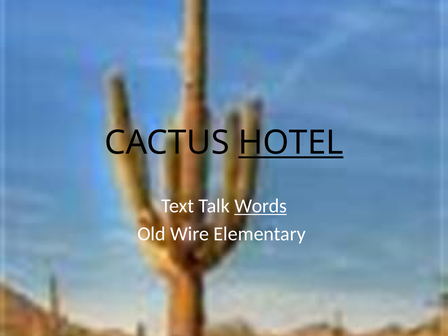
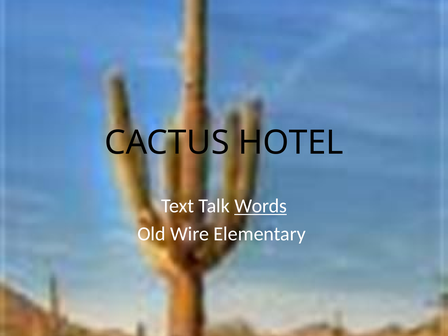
HOTEL underline: present -> none
